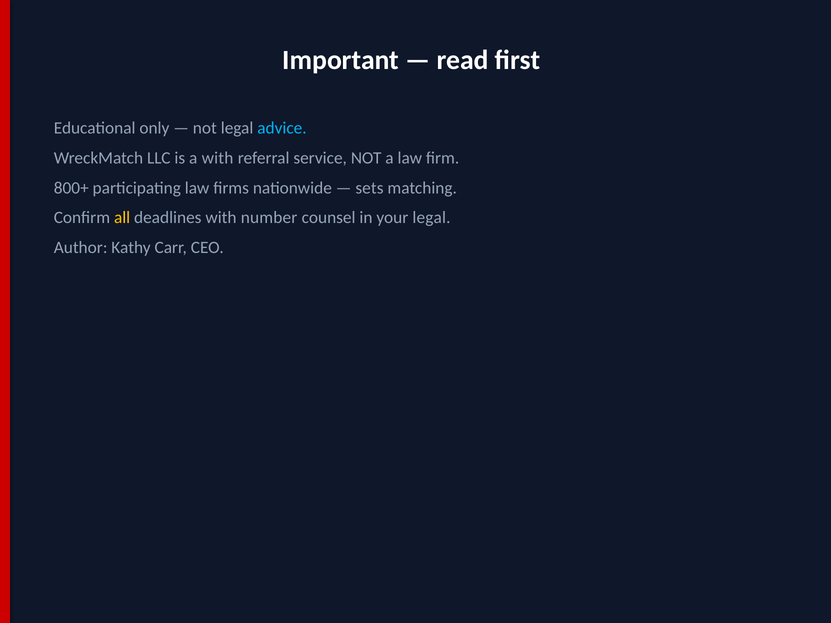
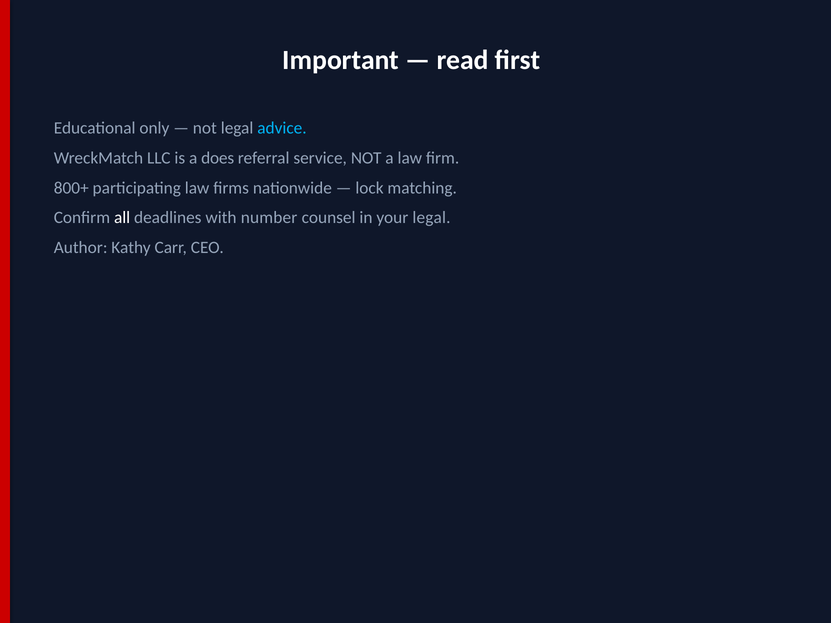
a with: with -> does
sets: sets -> lock
all colour: yellow -> white
